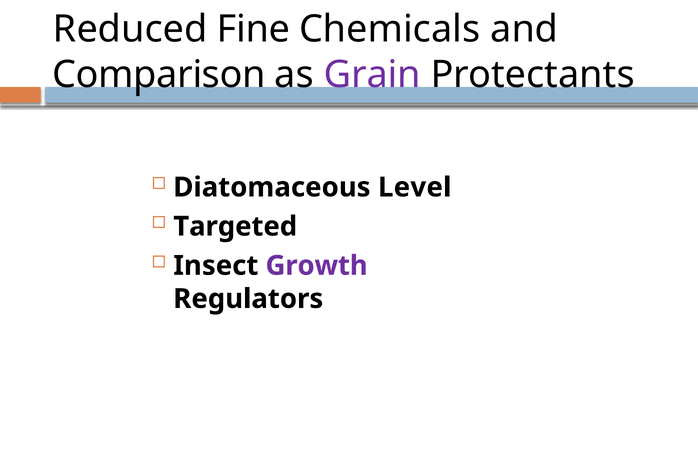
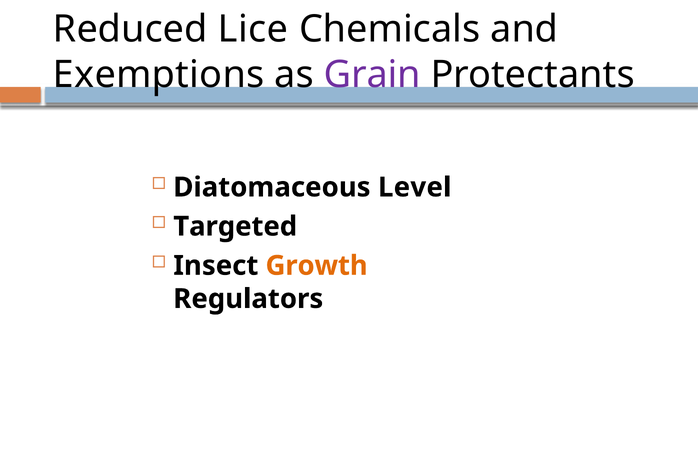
Fine: Fine -> Lice
Comparison: Comparison -> Exemptions
Growth colour: purple -> orange
